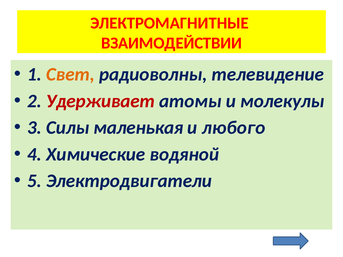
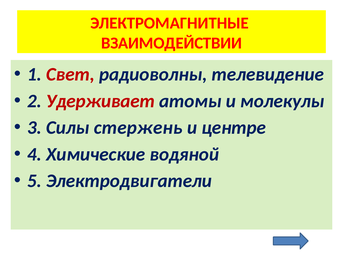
Свет colour: orange -> red
маленькая: маленькая -> стержень
любого: любого -> центре
